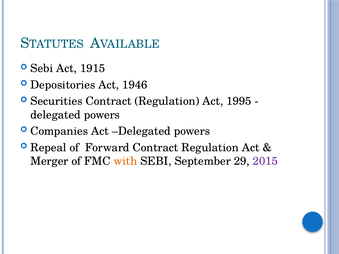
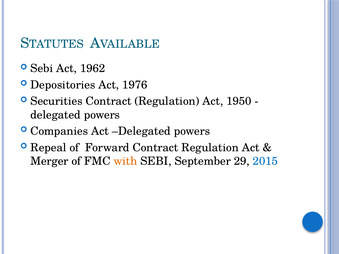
1915: 1915 -> 1962
1946: 1946 -> 1976
1995: 1995 -> 1950
2015 colour: purple -> blue
